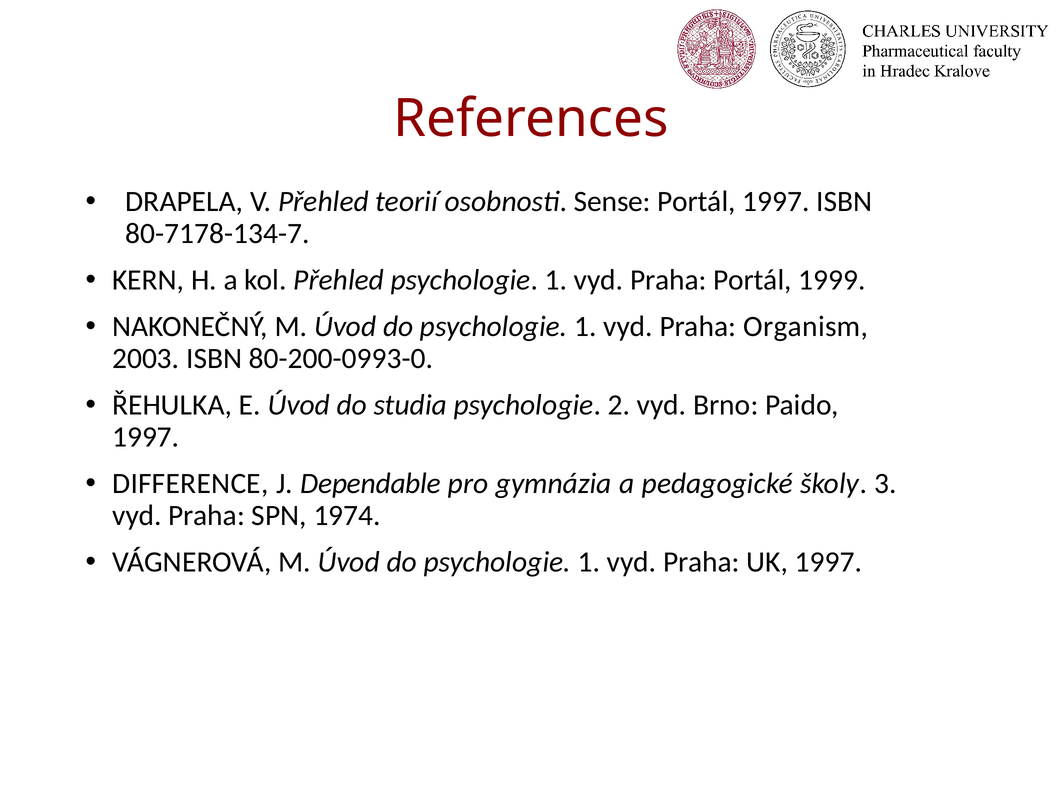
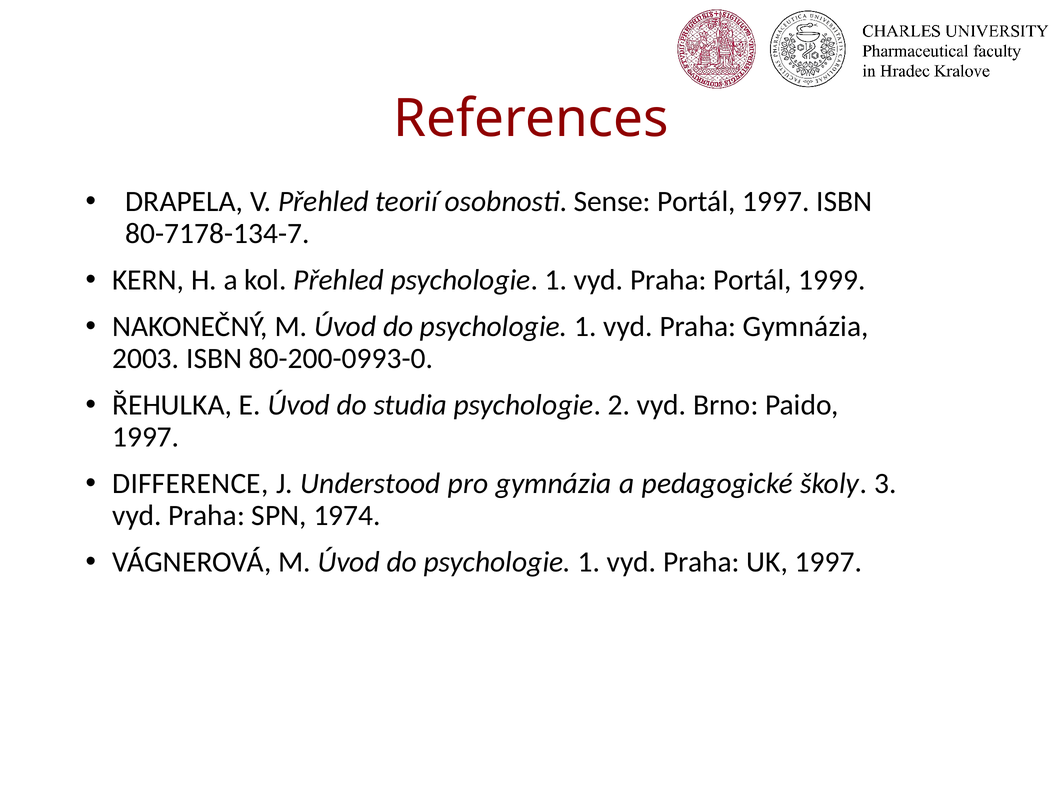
Praha Organism: Organism -> Gymnázia
Dependable: Dependable -> Understood
